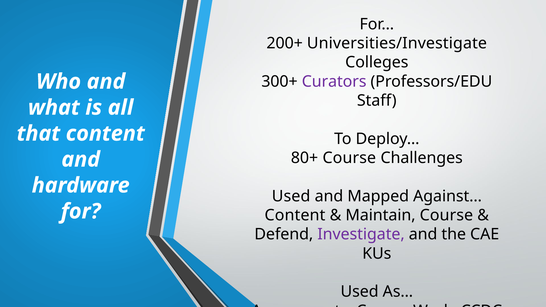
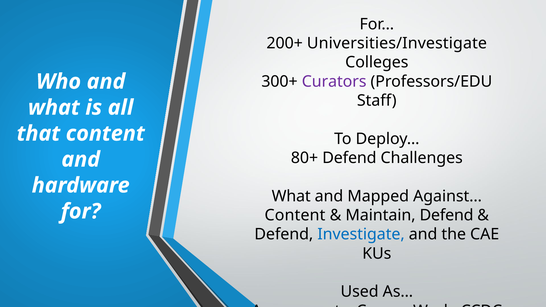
80+ Course: Course -> Defend
Used at (291, 196): Used -> What
Maintain Course: Course -> Defend
Investigate colour: purple -> blue
